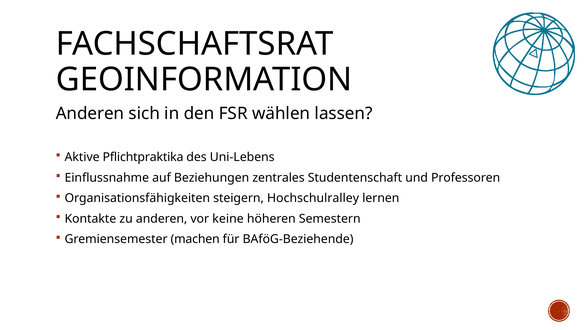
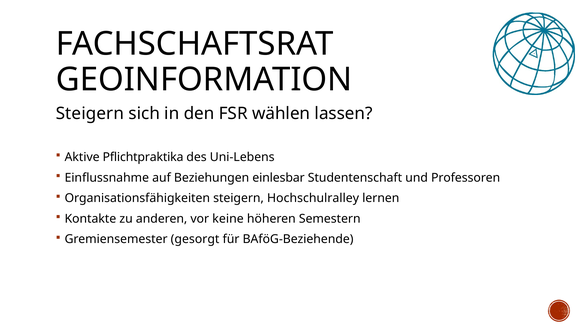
Anderen at (90, 113): Anderen -> Steigern
zentrales: zentrales -> einlesbar
machen: machen -> gesorgt
